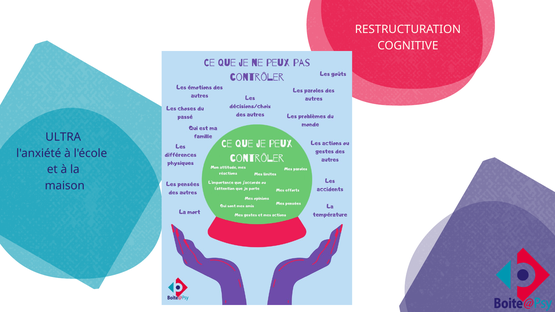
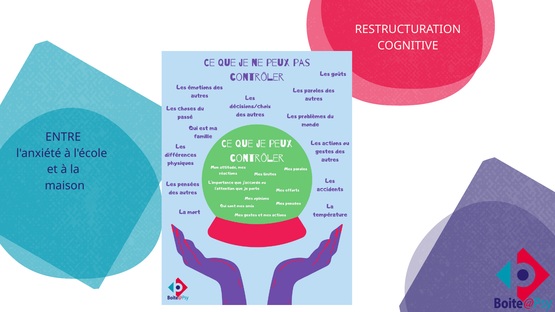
ULTRA: ULTRA -> ENTRE
